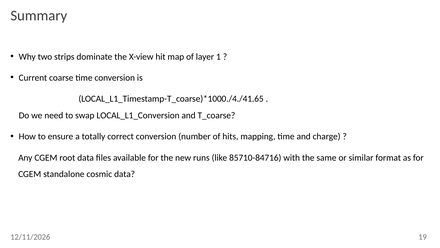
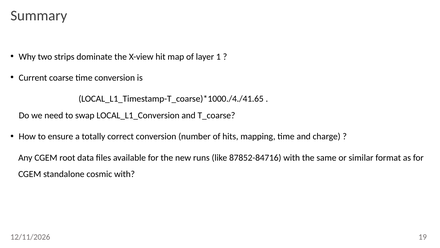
85710-84716: 85710-84716 -> 87852-84716
cosmic data: data -> with
